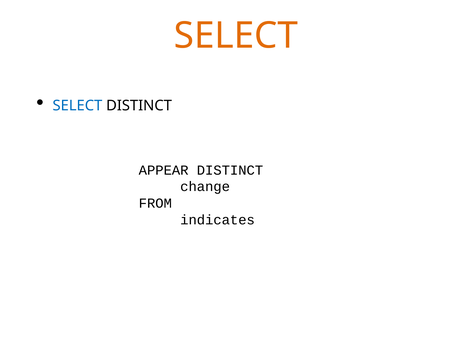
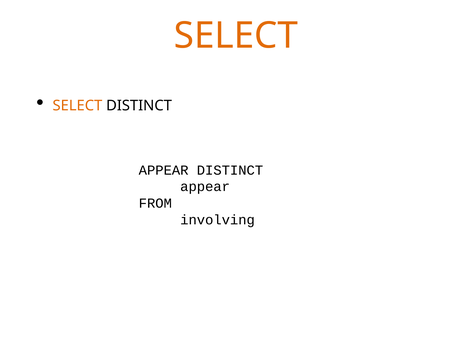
SELECT at (77, 106) colour: blue -> orange
change at (205, 187): change -> appear
indicates: indicates -> involving
